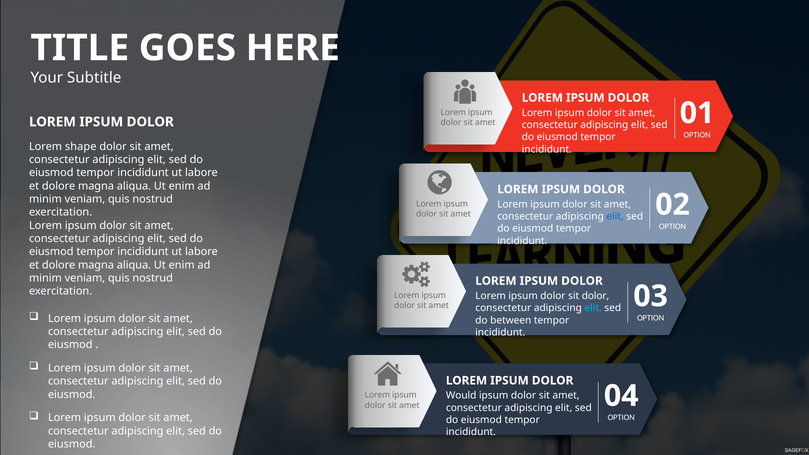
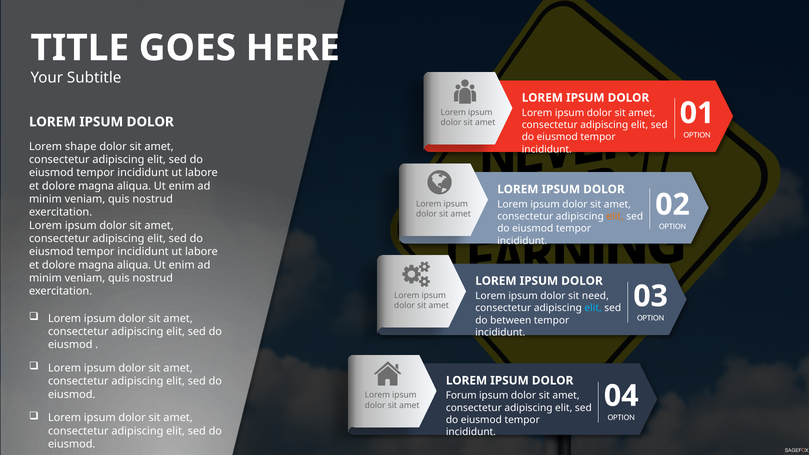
elit at (615, 217) colour: blue -> orange
sit dolor: dolor -> need
Would: Would -> Forum
